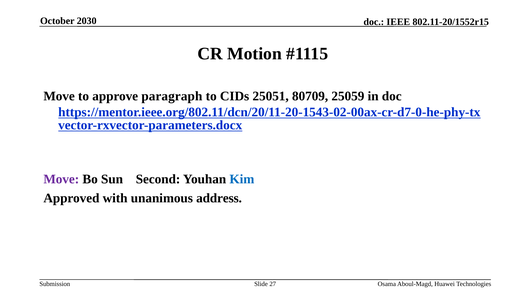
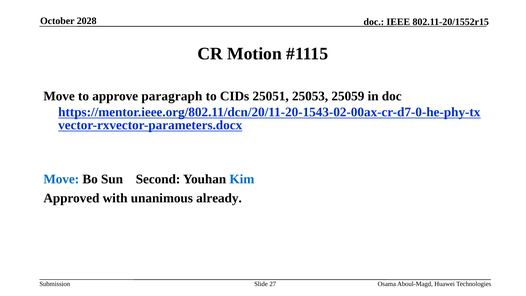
2030: 2030 -> 2028
80709: 80709 -> 25053
Move at (61, 179) colour: purple -> blue
address: address -> already
